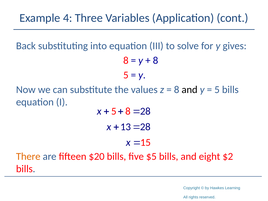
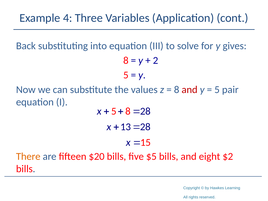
8 at (155, 60): 8 -> 2
and at (190, 90) colour: black -> red
5 bills: bills -> pair
